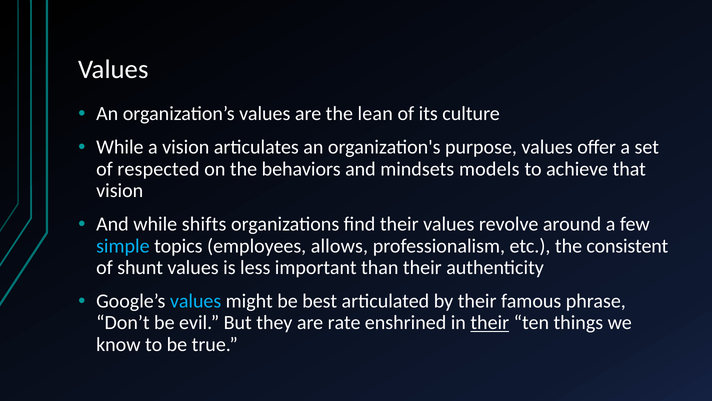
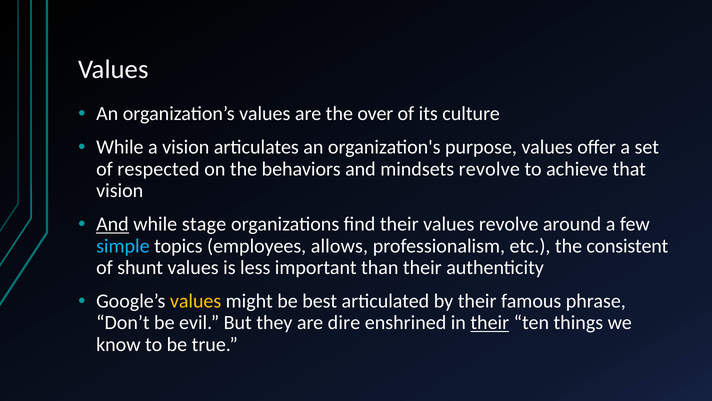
lean: lean -> over
mindsets models: models -> revolve
And at (112, 224) underline: none -> present
shifts: shifts -> stage
values at (196, 301) colour: light blue -> yellow
rate: rate -> dire
